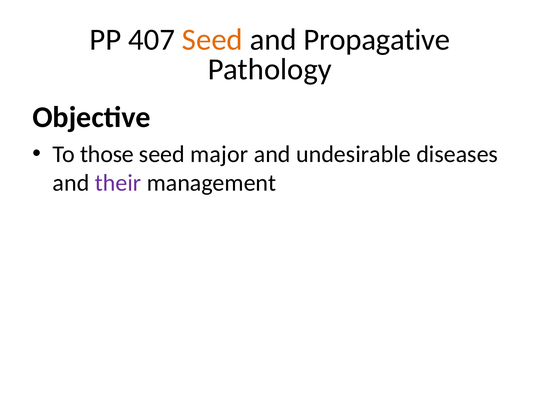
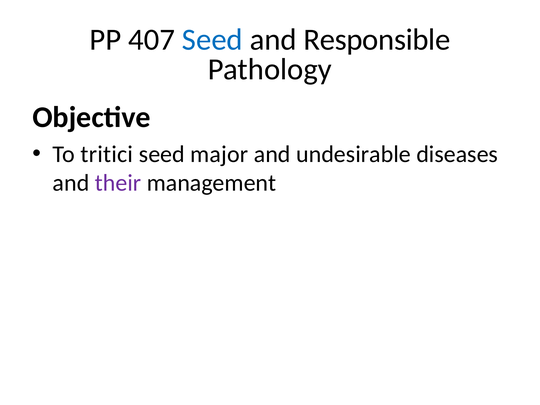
Seed at (212, 40) colour: orange -> blue
Propagative: Propagative -> Responsible
those: those -> tritici
